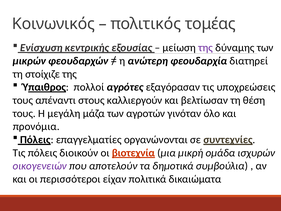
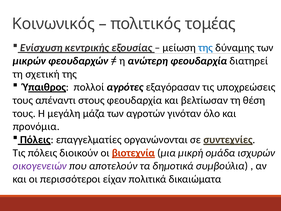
της at (206, 48) colour: purple -> blue
στοίχιζε: στοίχιζε -> σχετική
στους καλλιεργούν: καλλιεργούν -> φεουδαρχία
